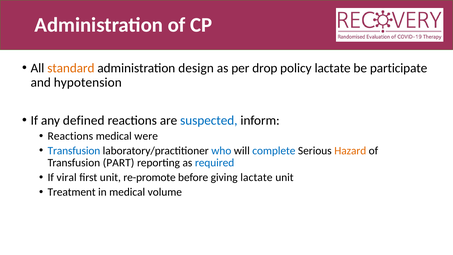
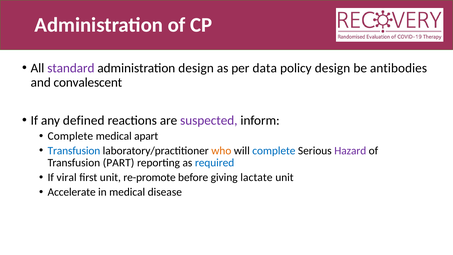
standard colour: orange -> purple
drop: drop -> data
policy lactate: lactate -> design
participate: participate -> antibodies
hypotension: hypotension -> convalescent
suspected colour: blue -> purple
Reactions at (70, 136): Reactions -> Complete
were: were -> apart
who colour: blue -> orange
Hazard colour: orange -> purple
Treatment: Treatment -> Accelerate
volume: volume -> disease
